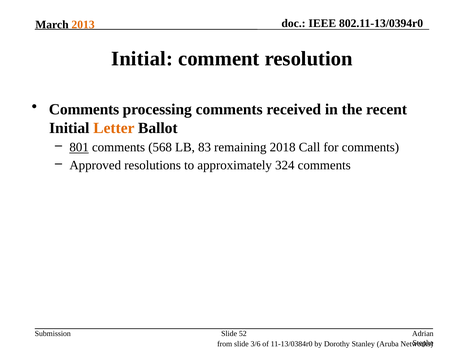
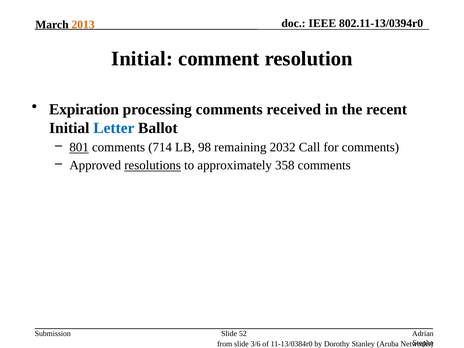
Comments at (84, 109): Comments -> Expiration
Letter colour: orange -> blue
568: 568 -> 714
83: 83 -> 98
2018: 2018 -> 2032
resolutions underline: none -> present
324: 324 -> 358
